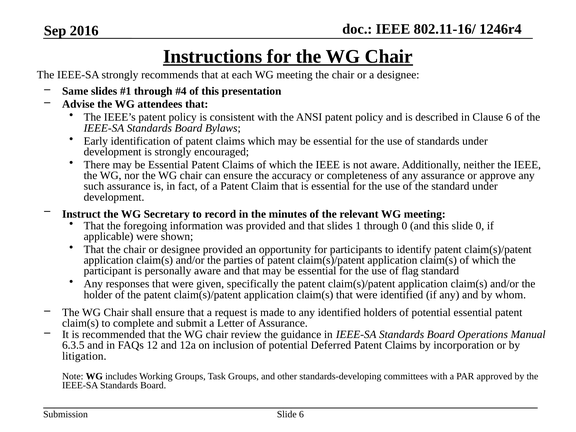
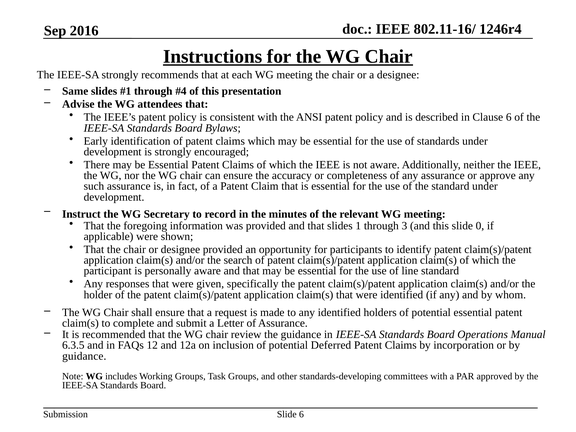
through 0: 0 -> 3
parties: parties -> search
flag: flag -> line
litigation at (84, 356): litigation -> guidance
